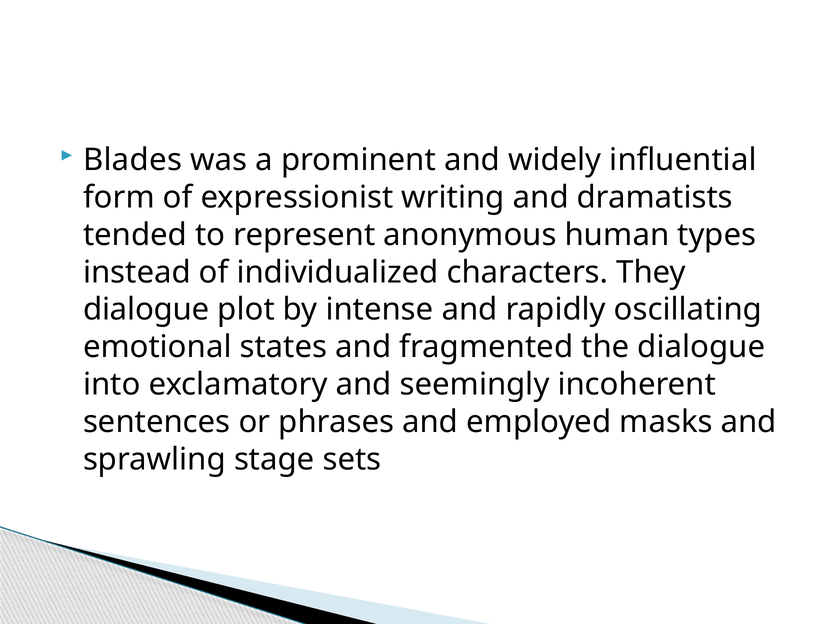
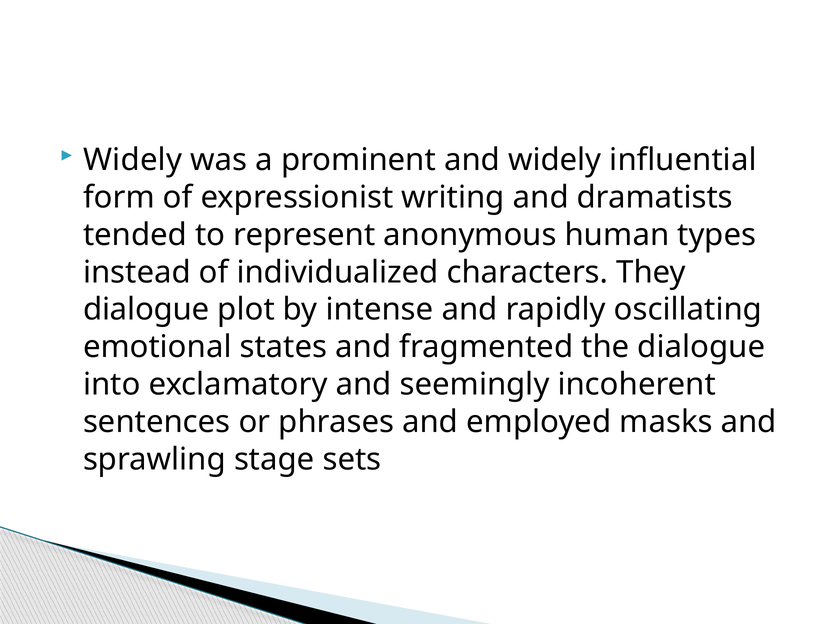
Blades at (133, 160): Blades -> Widely
